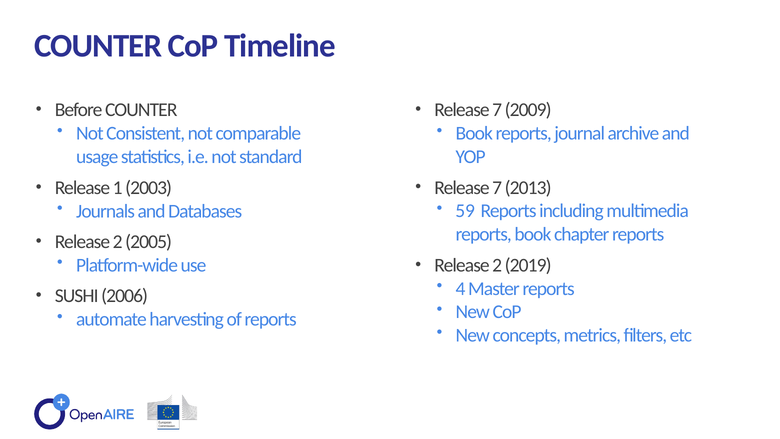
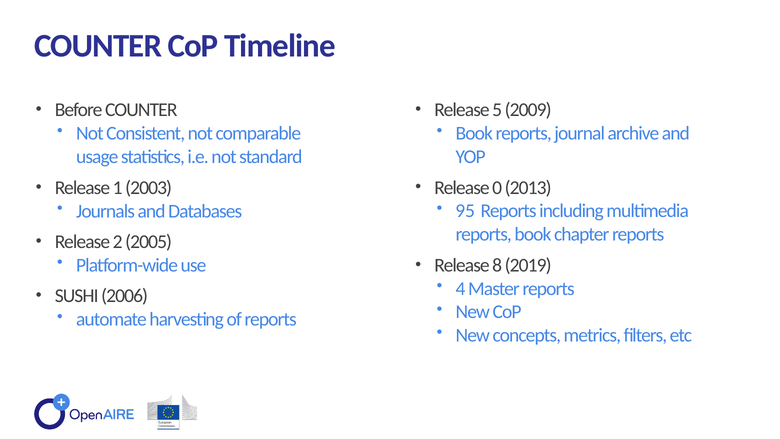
7 at (497, 110): 7 -> 5
7 at (497, 187): 7 -> 0
59: 59 -> 95
2 at (497, 265): 2 -> 8
